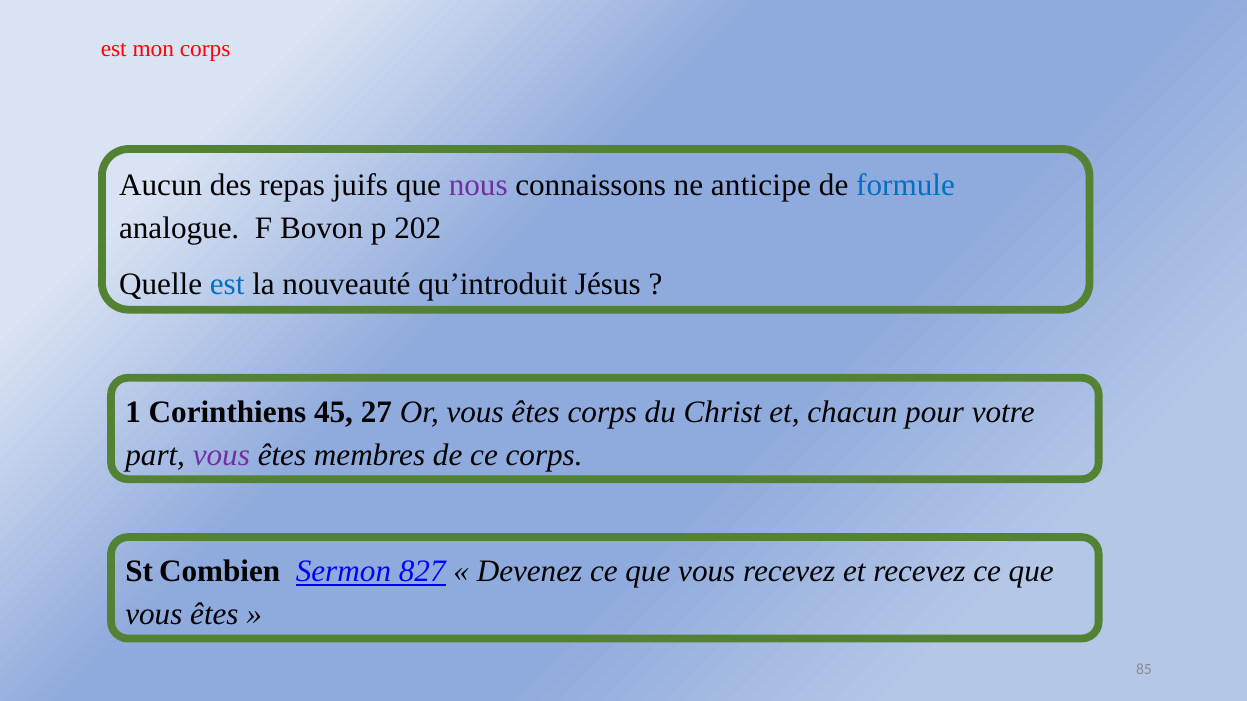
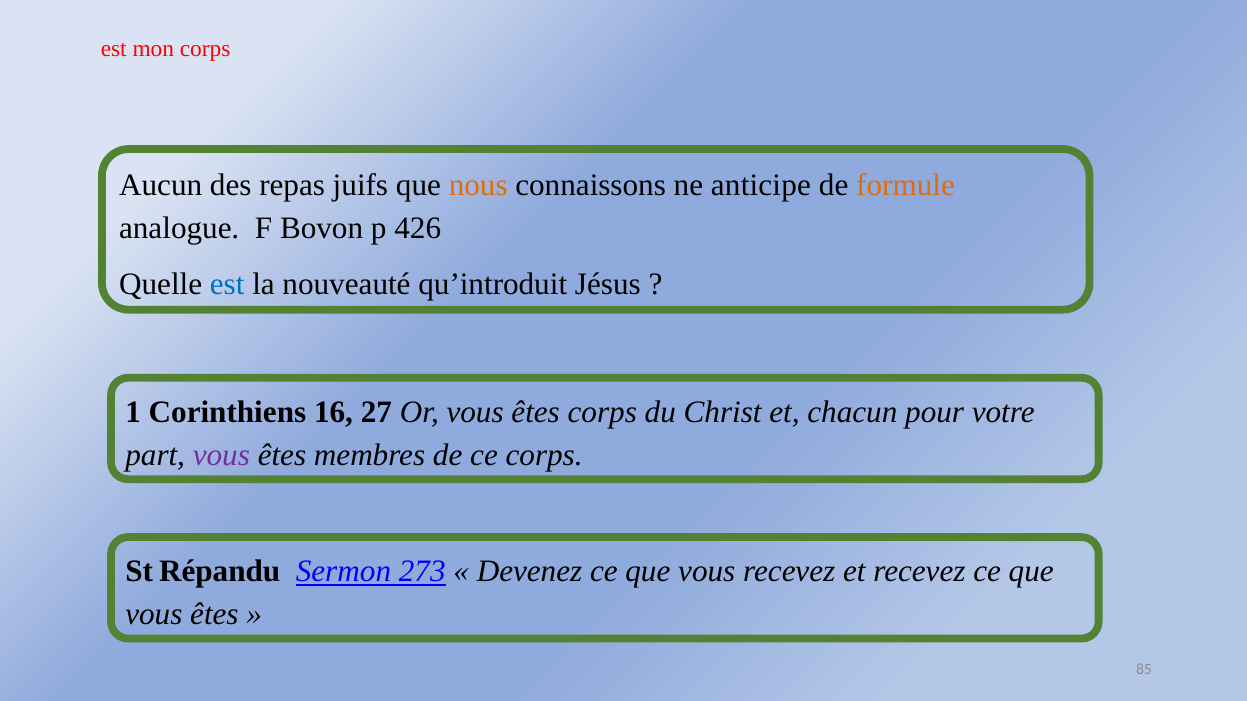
nous colour: purple -> orange
formule colour: blue -> orange
202: 202 -> 426
45: 45 -> 16
Combien: Combien -> Répandu
827: 827 -> 273
